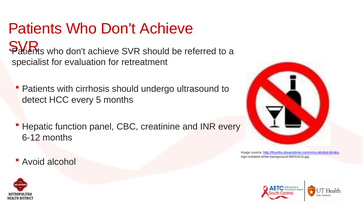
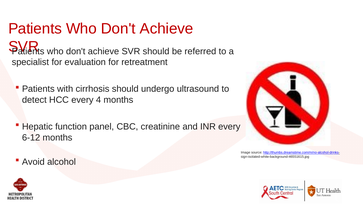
5: 5 -> 4
